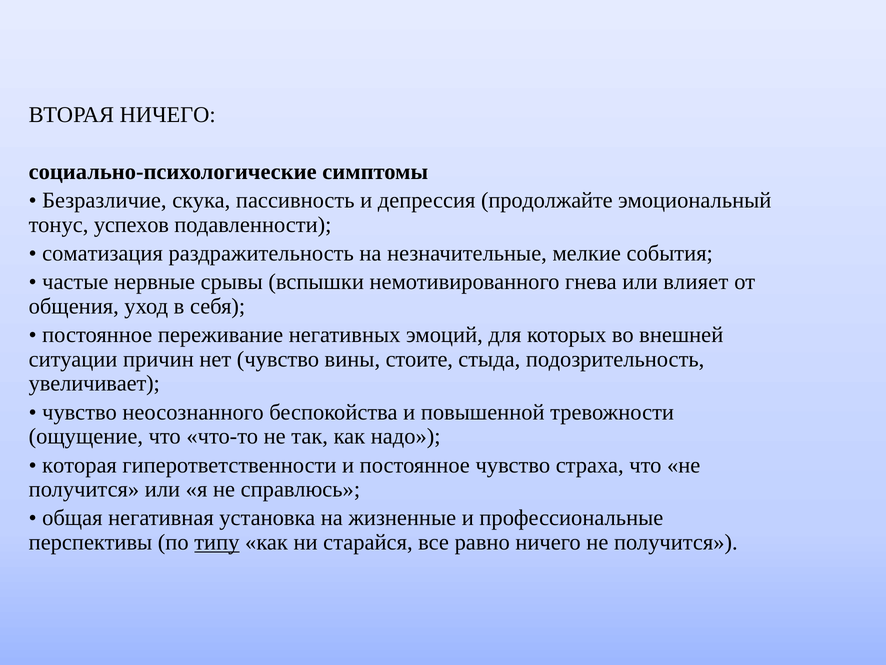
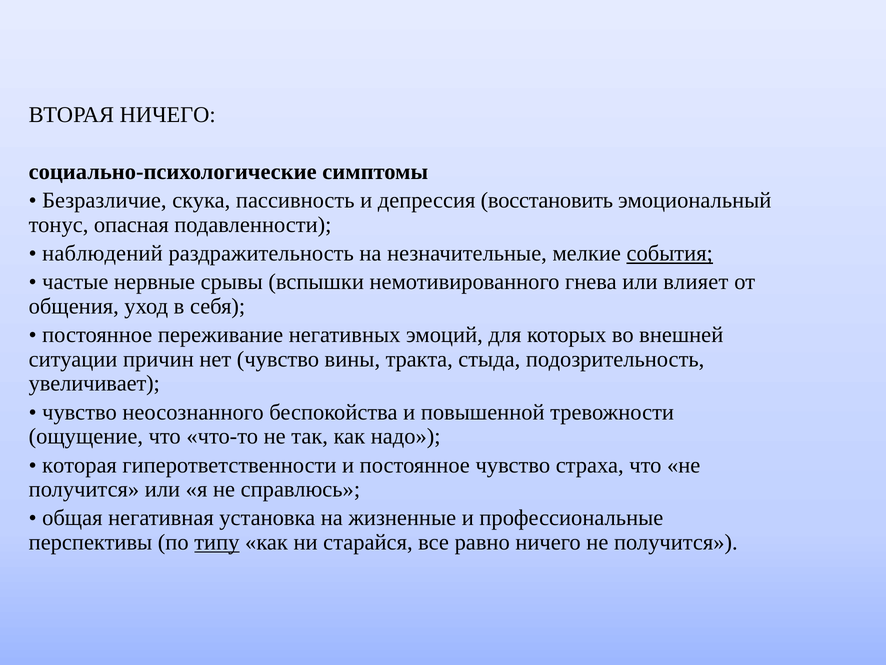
продолжайте: продолжайте -> восстановить
успехов: успехов -> опасная
соматизация: соматизация -> наблюдений
события underline: none -> present
стоите: стоите -> тракта
